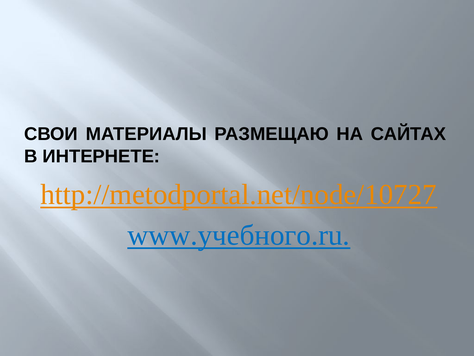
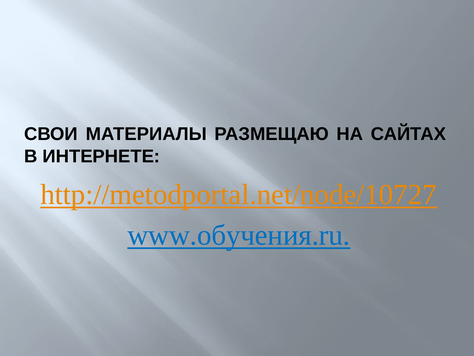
www.учебного.ru: www.учебного.ru -> www.обучения.ru
